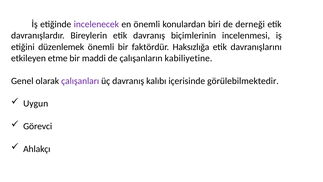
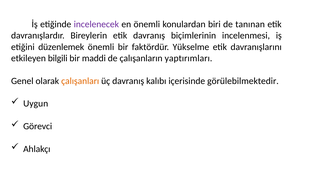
derneği: derneği -> tanınan
Haksızlığa: Haksızlığa -> Yükselme
etme: etme -> bilgili
kabiliyetine: kabiliyetine -> yaptırımları
çalışanları colour: purple -> orange
